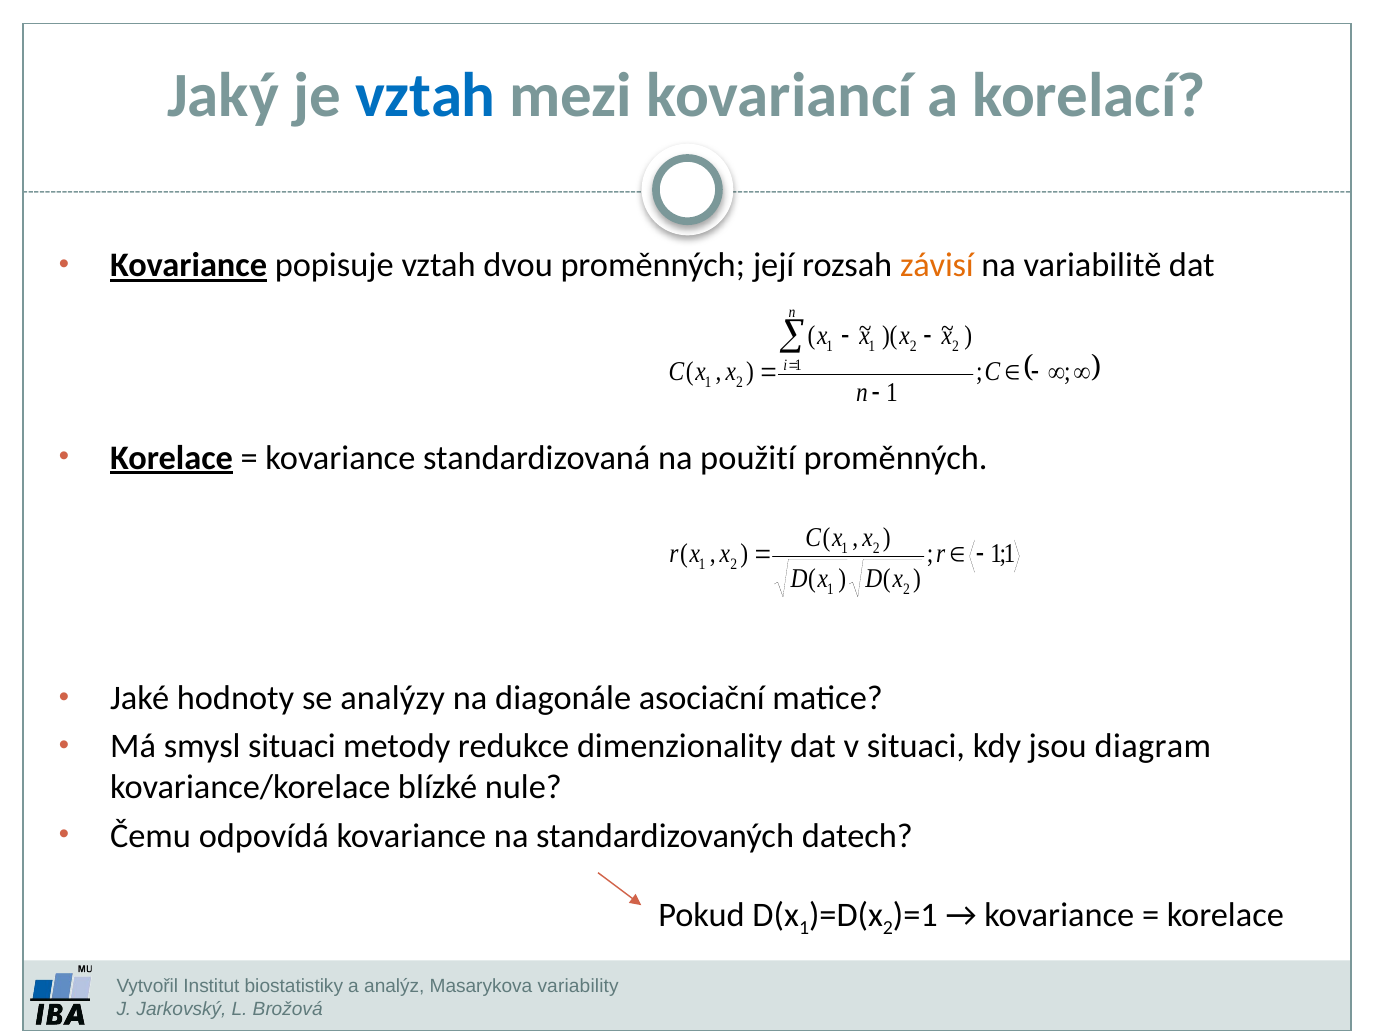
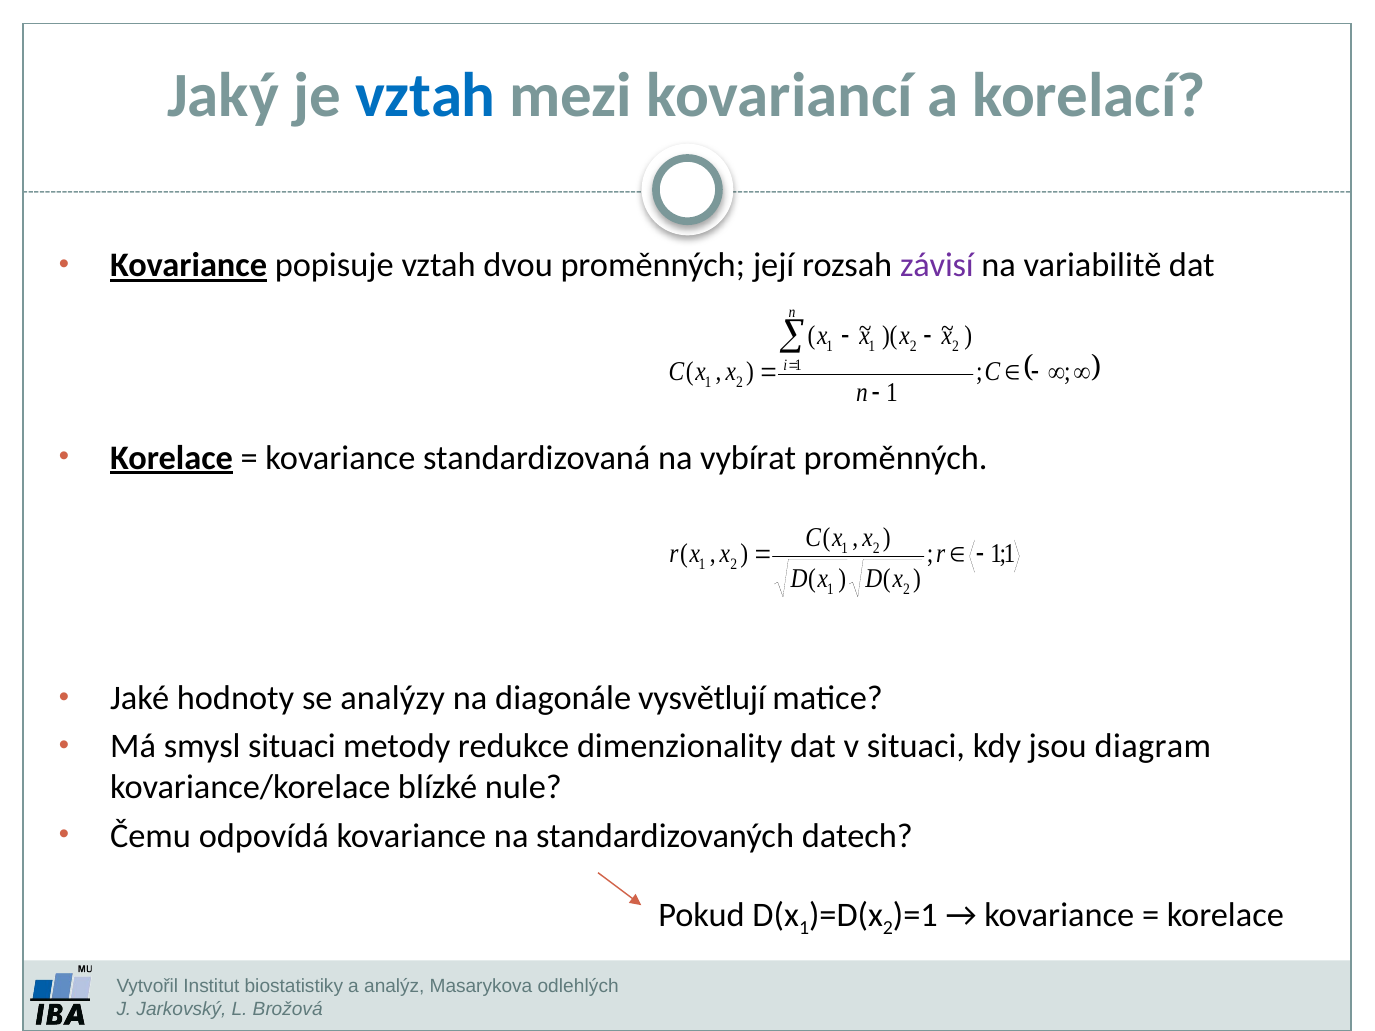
závisí colour: orange -> purple
použití: použití -> vybírat
asociační: asociační -> vysvětlují
variability: variability -> odlehlých
